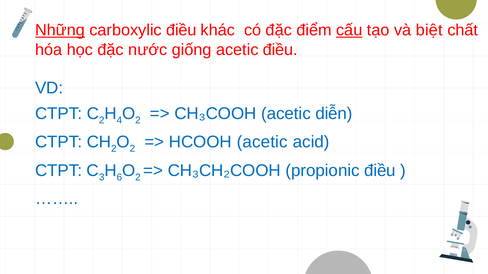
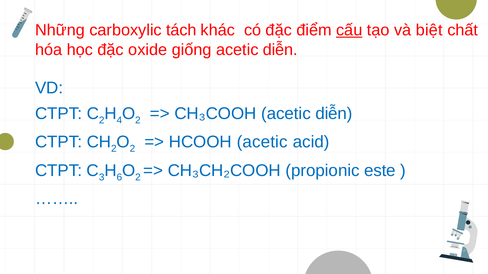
Những underline: present -> none
carboxylic điều: điều -> tách
nước: nước -> oxide
giống acetic điều: điều -> diễn
propionic điều: điều -> este
